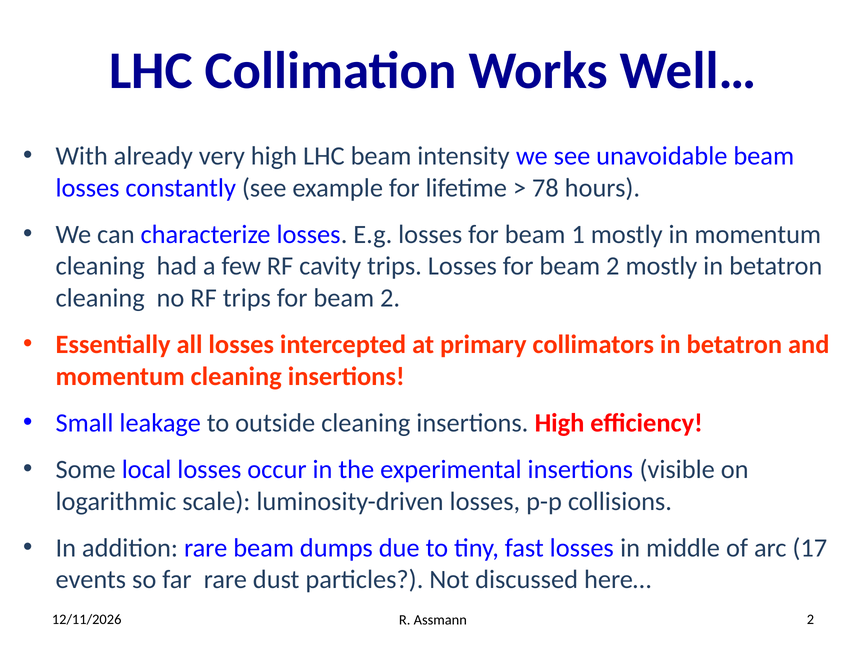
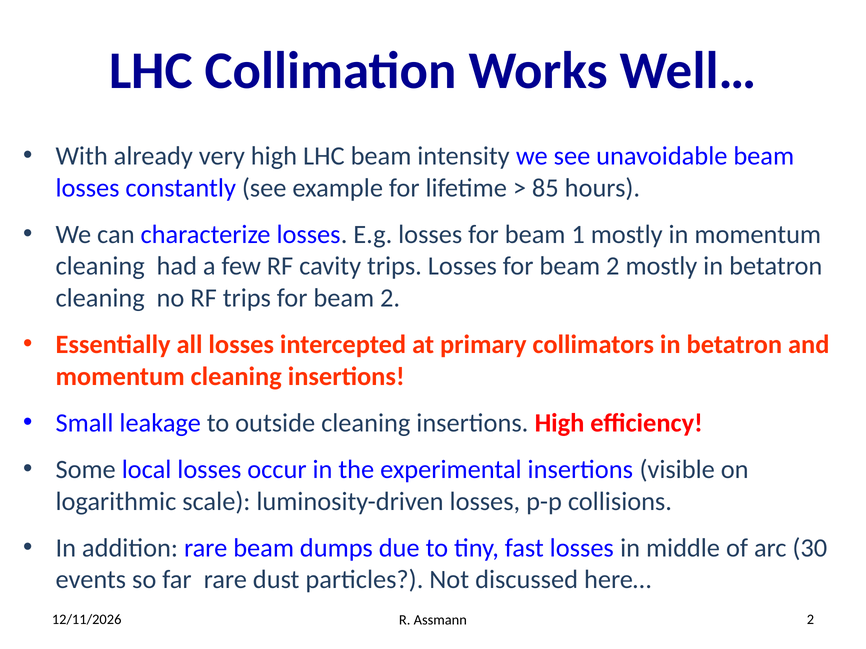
78: 78 -> 85
17: 17 -> 30
